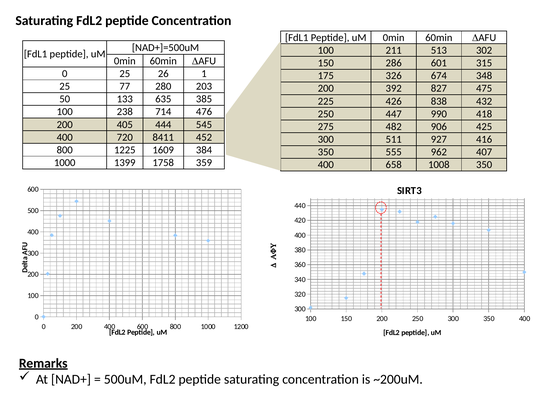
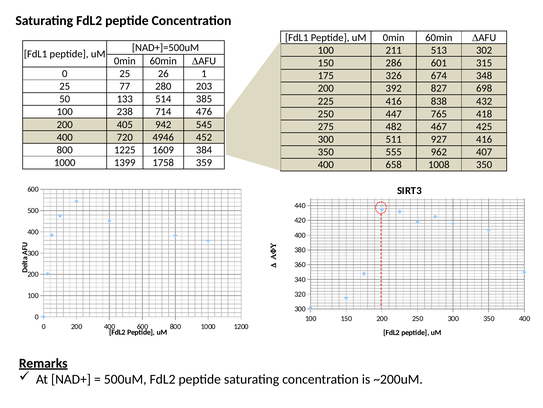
475: 475 -> 698
635: 635 -> 514
225 426: 426 -> 416
990: 990 -> 765
444: 444 -> 942
906: 906 -> 467
8411: 8411 -> 4946
